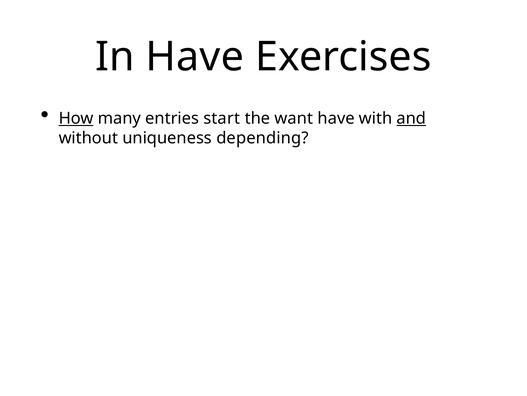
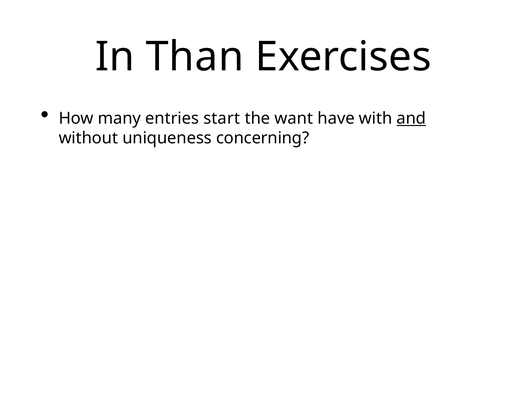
In Have: Have -> Than
How underline: present -> none
depending: depending -> concerning
